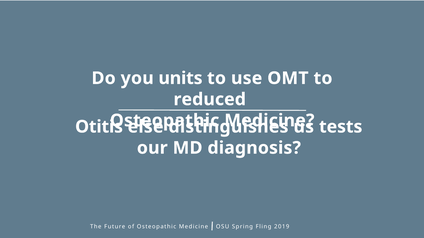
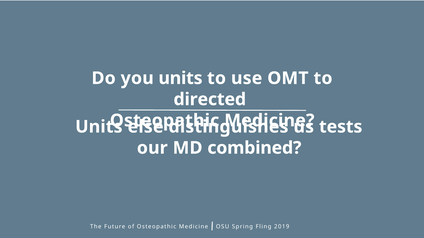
reduced: reduced -> directed
Otitis at (99, 127): Otitis -> Units
diagnosis: diagnosis -> combined
